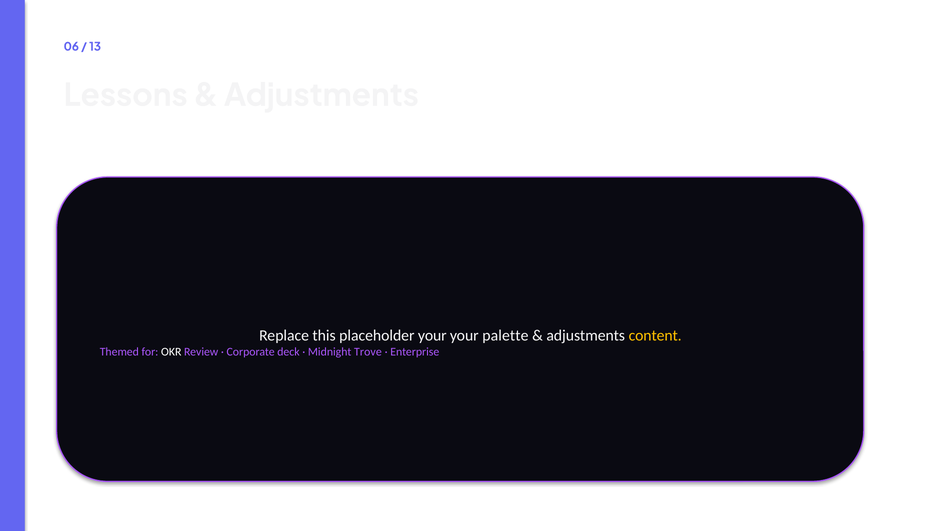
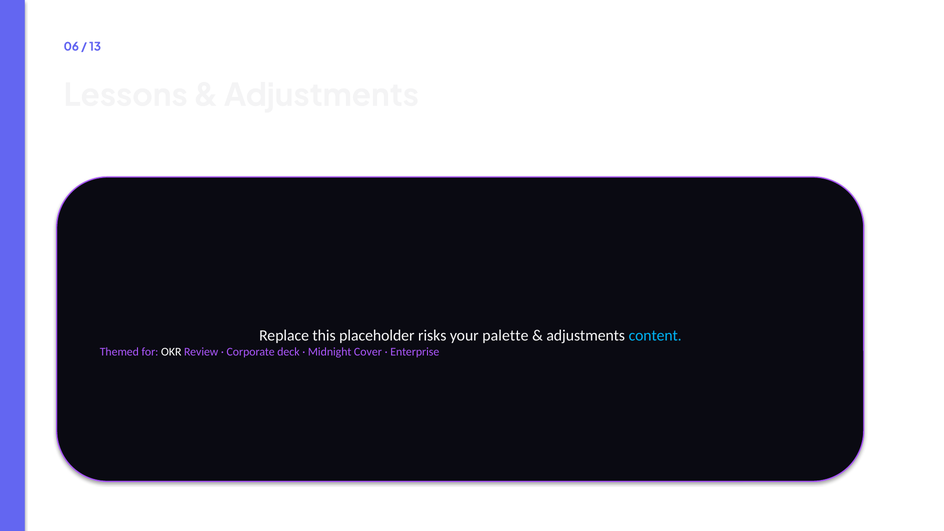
placeholder your: your -> risks
content colour: yellow -> light blue
Trove: Trove -> Cover
